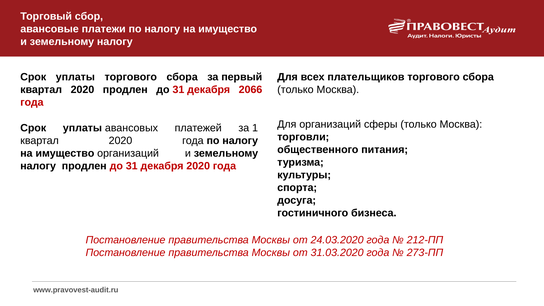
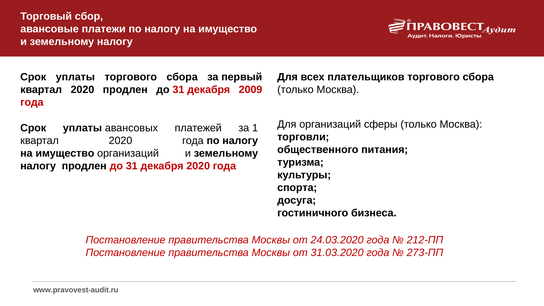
2066: 2066 -> 2009
